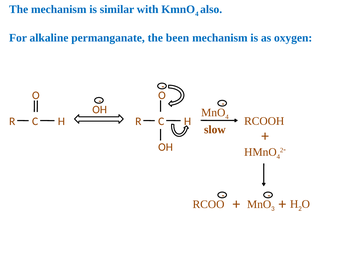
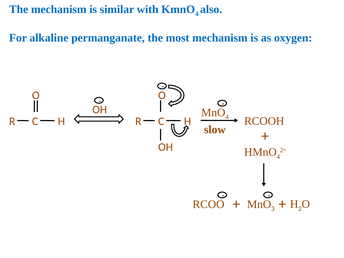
been: been -> most
